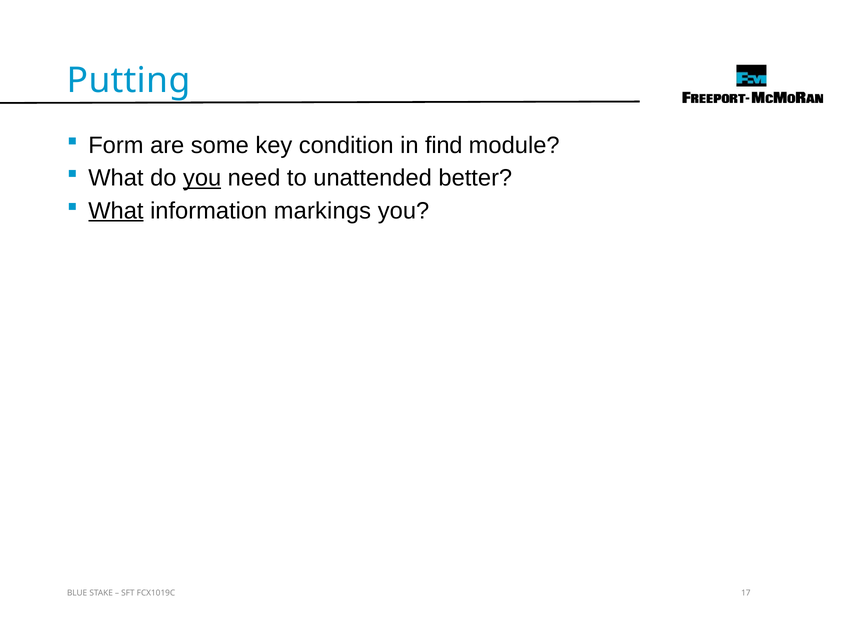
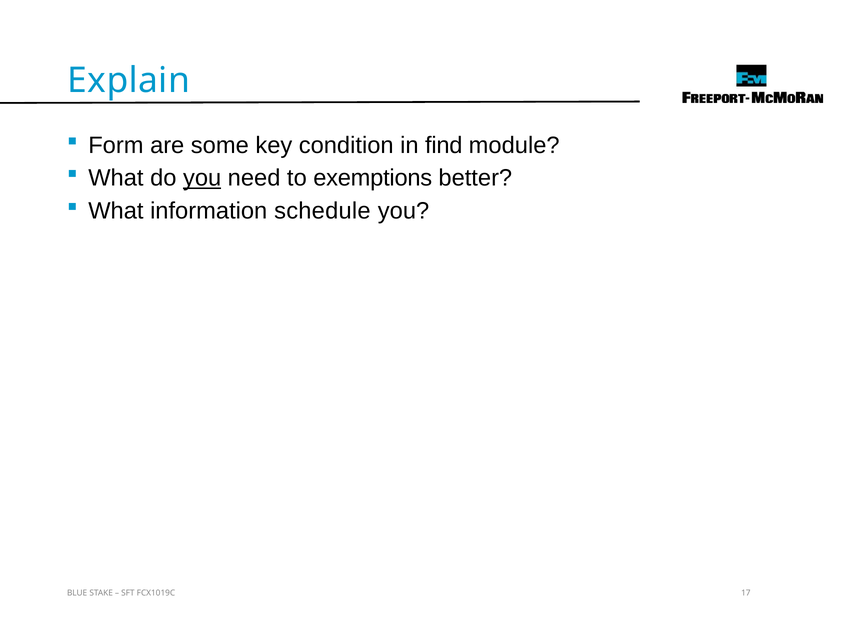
Putting: Putting -> Explain
unattended: unattended -> exemptions
What at (116, 211) underline: present -> none
markings: markings -> schedule
